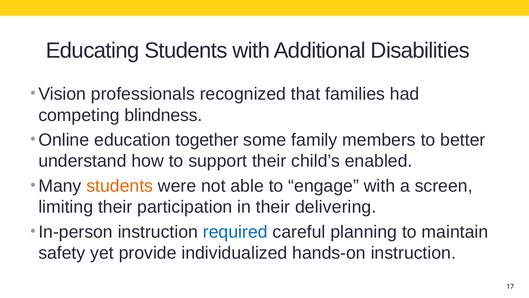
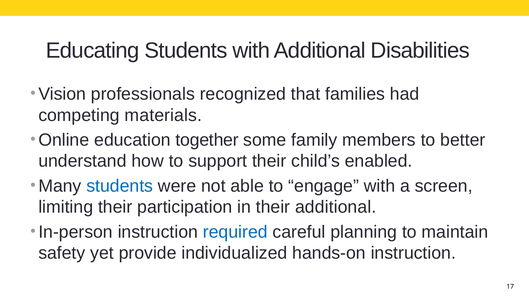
blindness: blindness -> materials
students at (120, 186) colour: orange -> blue
their delivering: delivering -> additional
